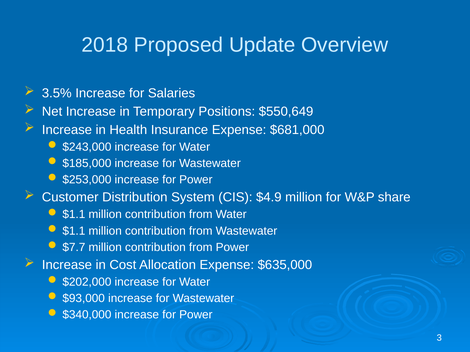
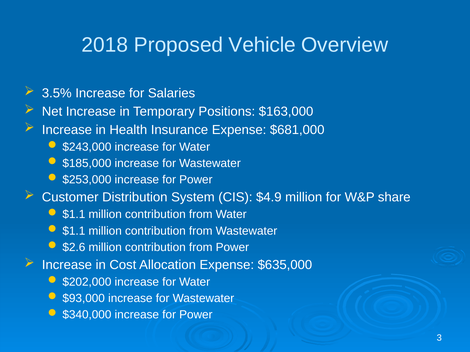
Update: Update -> Vehicle
$550,649: $550,649 -> $163,000
$7.7: $7.7 -> $2.6
